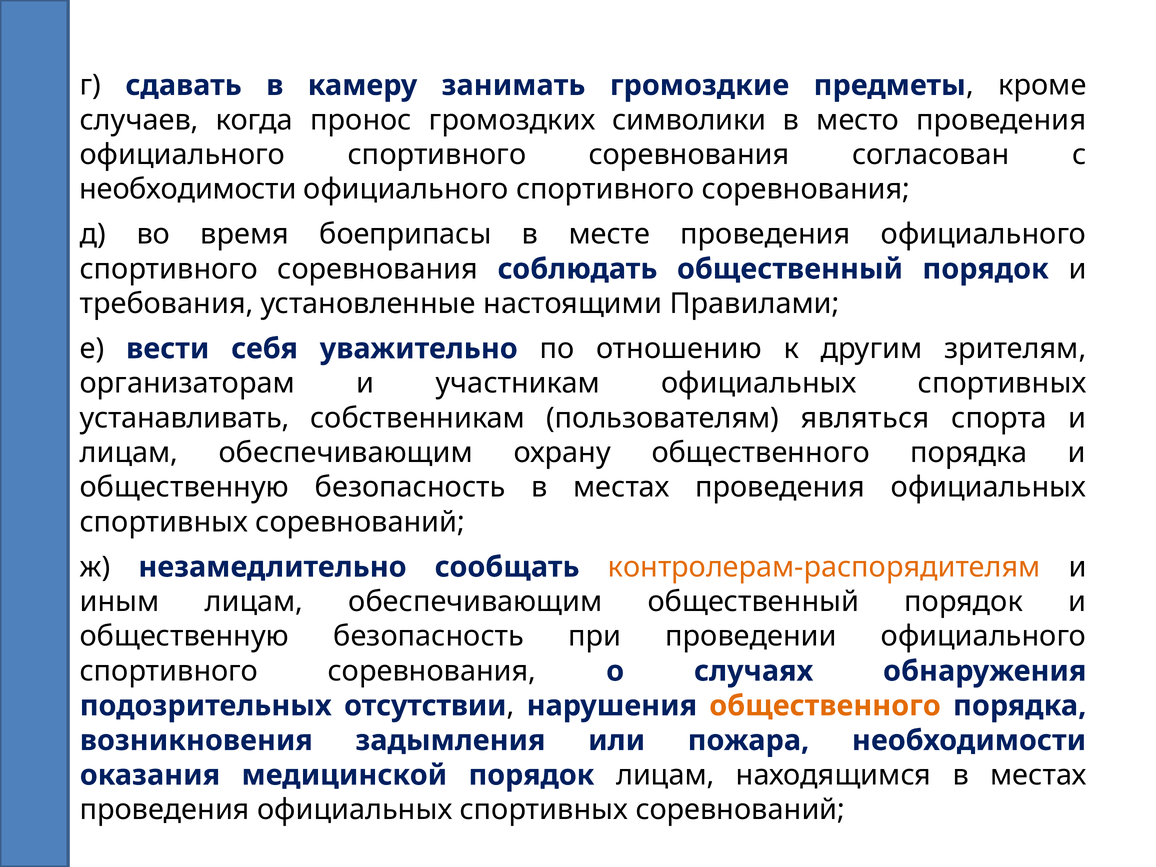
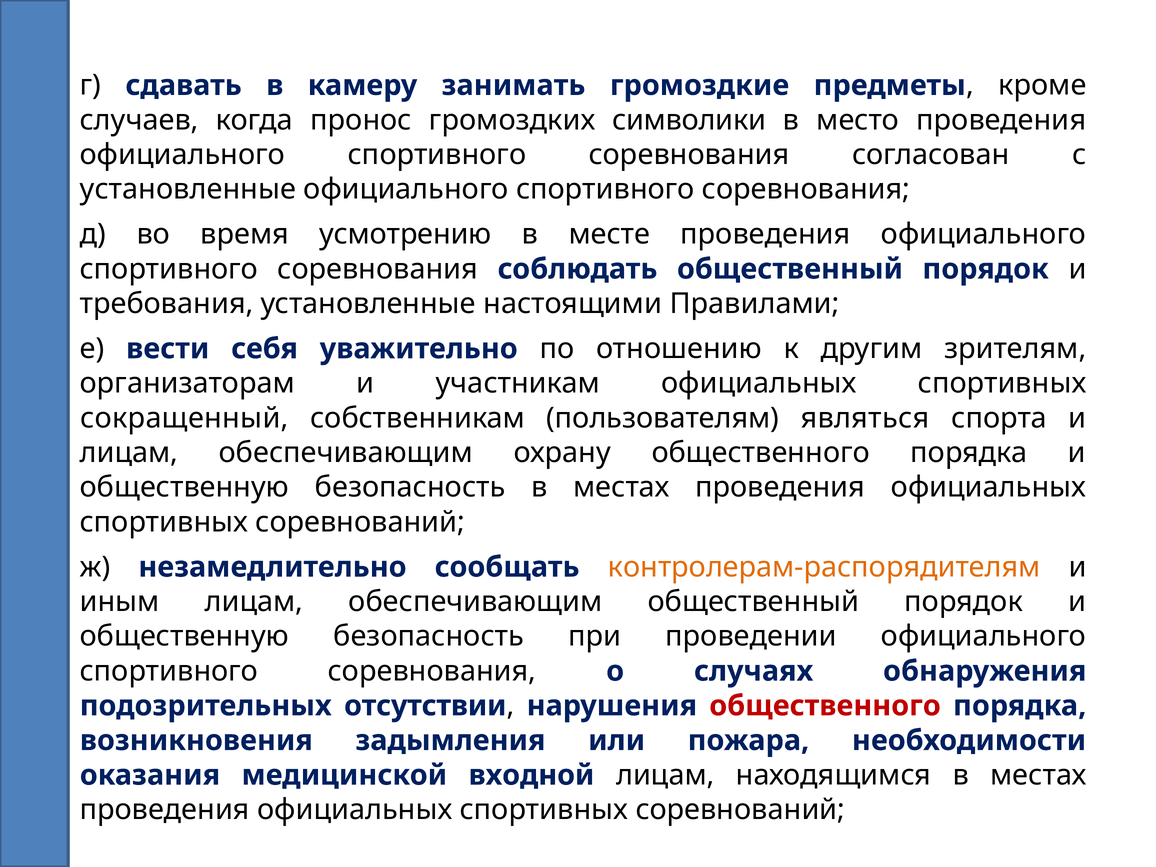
необходимости at (188, 189): необходимости -> установленные
боеприпасы: боеприпасы -> усмотрению
устанавливать: устанавливать -> сокращенный
общественного at (825, 706) colour: orange -> red
медицинской порядок: порядок -> входной
